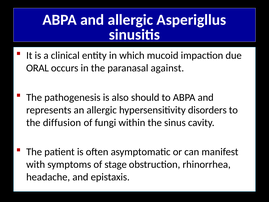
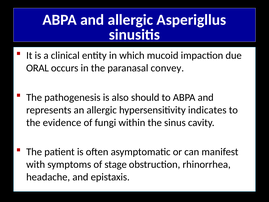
against: against -> convey
disorders: disorders -> indicates
diffusion: diffusion -> evidence
